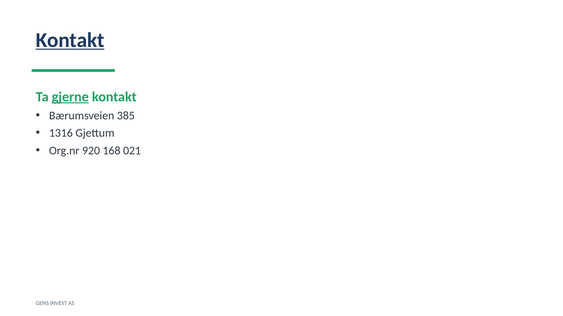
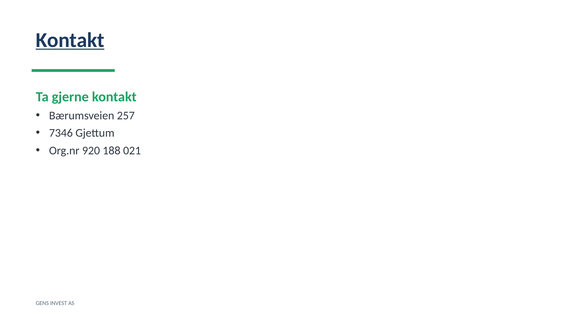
gjerne underline: present -> none
385: 385 -> 257
1316: 1316 -> 7346
168: 168 -> 188
